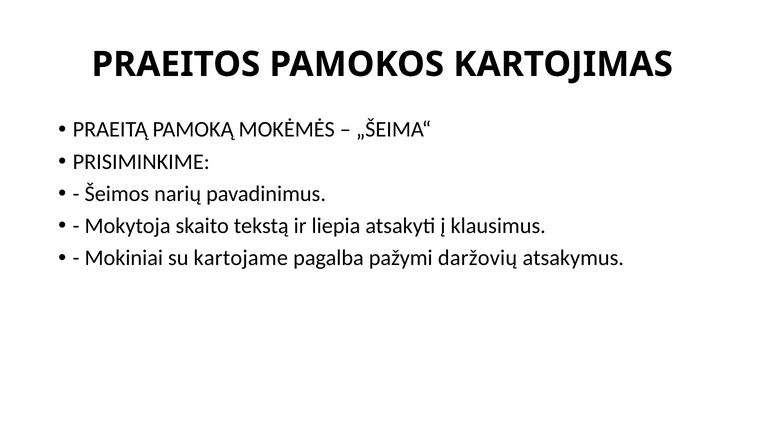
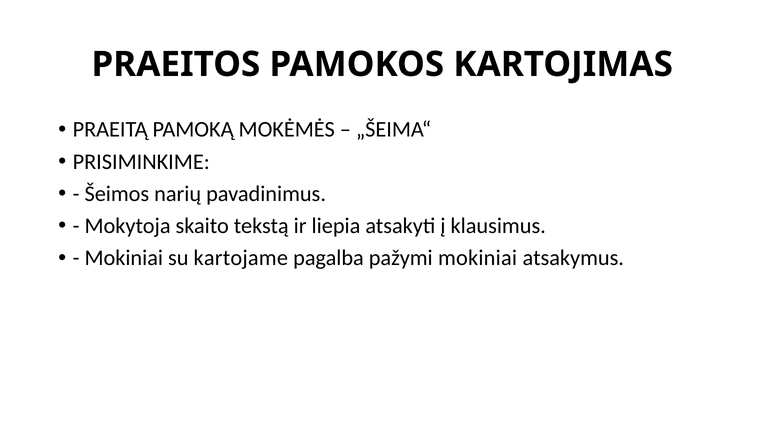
pažymi daržovių: daržovių -> mokiniai
